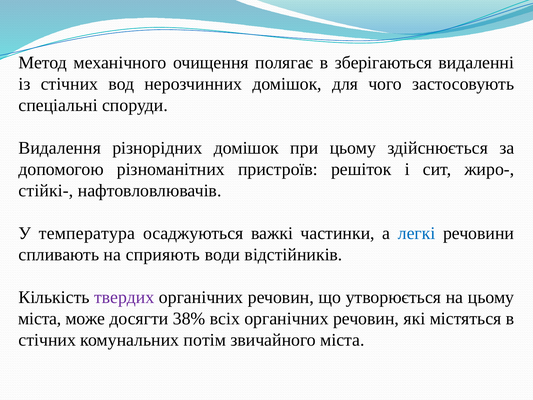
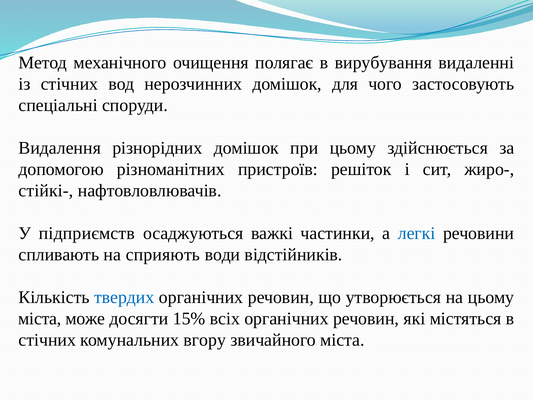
зберігаються: зберігаються -> вирубування
температура: температура -> підприємств
твердих colour: purple -> blue
38%: 38% -> 15%
потім: потім -> вгору
